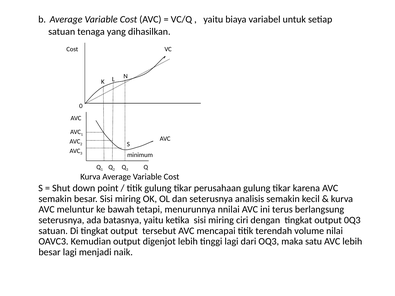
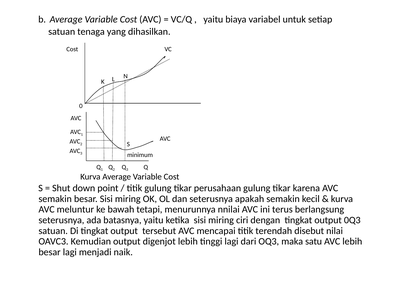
analisis: analisis -> apakah
volume: volume -> disebut
